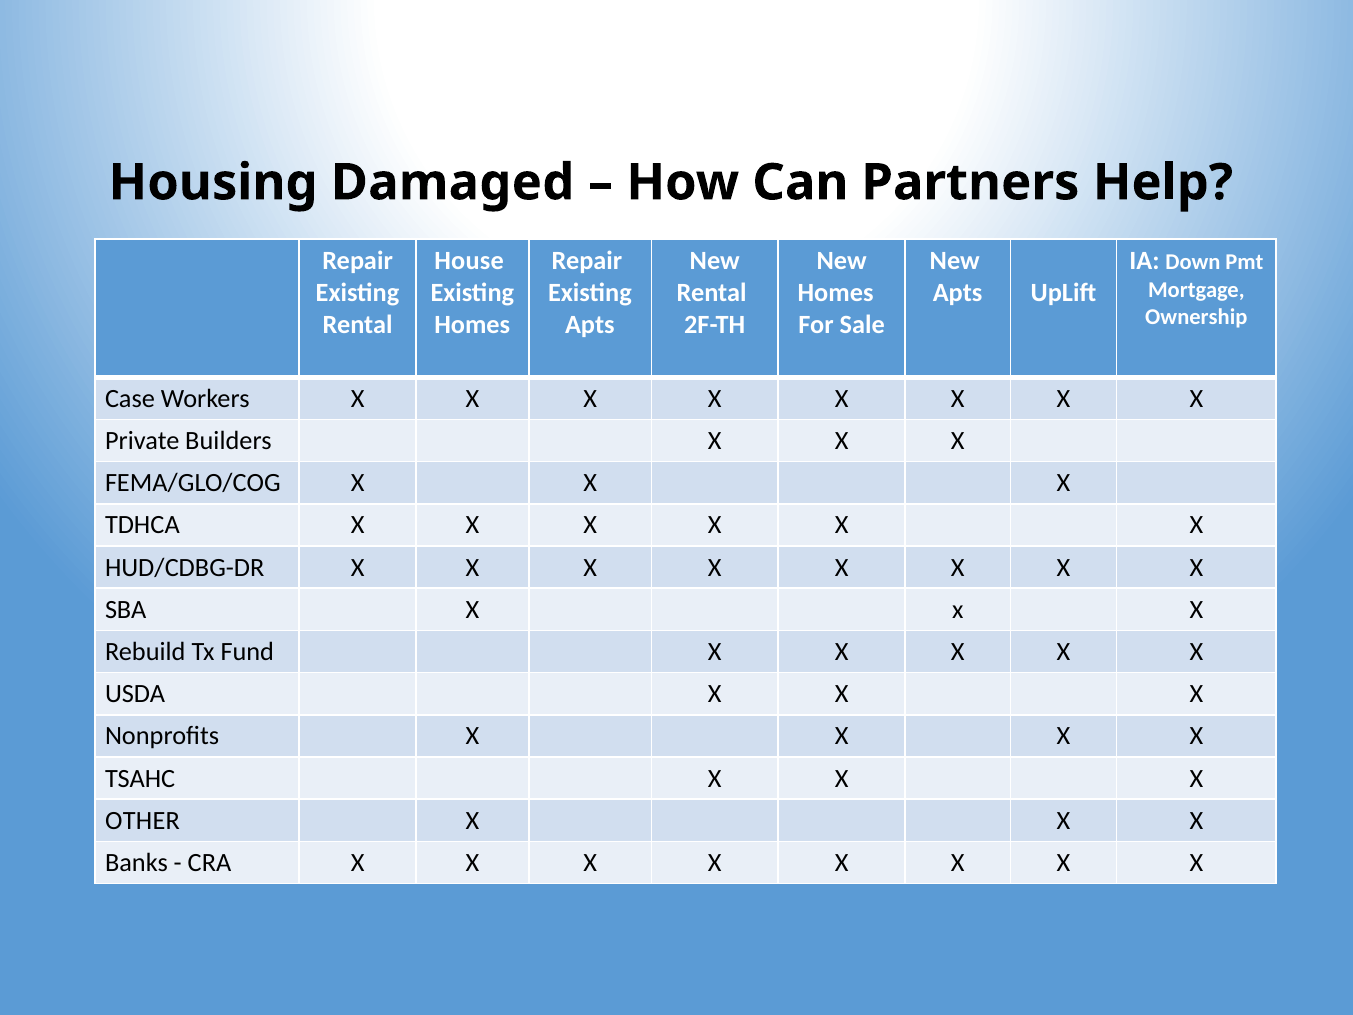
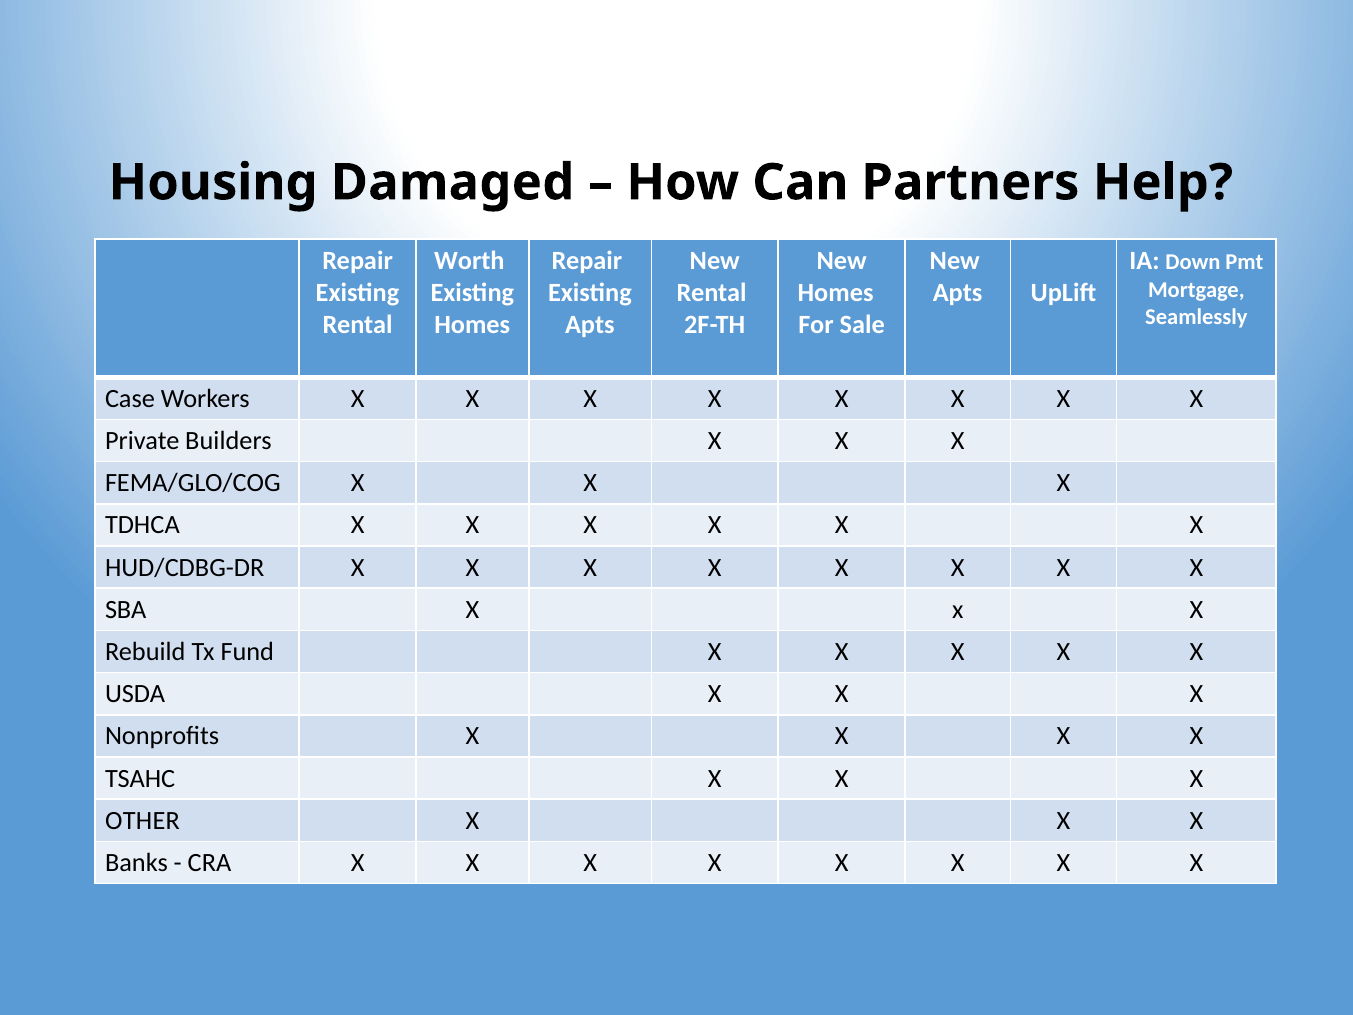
House: House -> Worth
Ownership: Ownership -> Seamlessly
